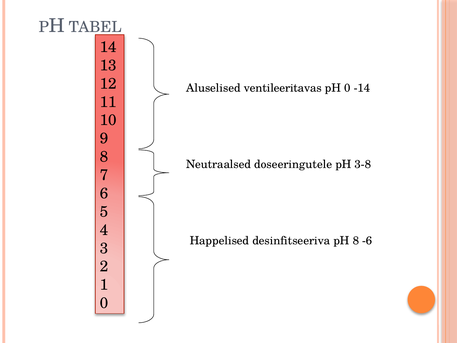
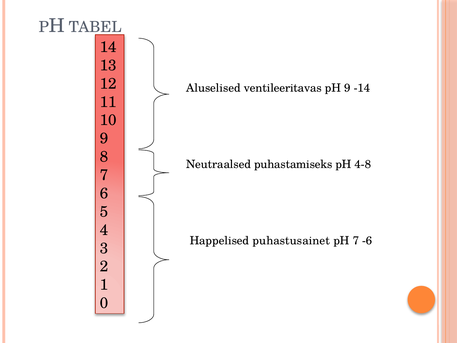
pH 0: 0 -> 9
doseeringutele: doseeringutele -> puhastamiseks
3-8: 3-8 -> 4-8
desinfitseeriva: desinfitseeriva -> puhastusainet
pH 8: 8 -> 7
